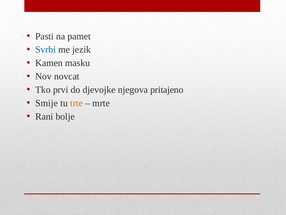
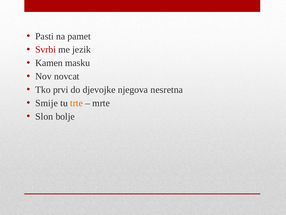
Svrbi colour: blue -> red
pritajeno: pritajeno -> nesretna
Rani: Rani -> Slon
